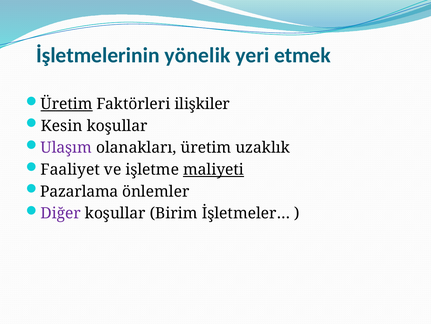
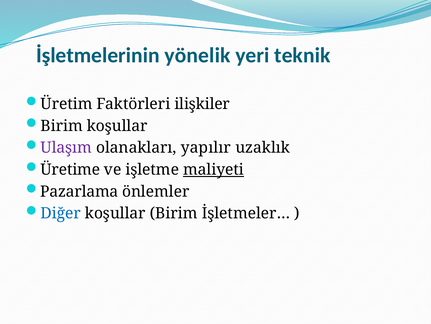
etmek: etmek -> teknik
Üretim at (67, 104) underline: present -> none
Kesin at (62, 126): Kesin -> Birim
olanakları üretim: üretim -> yapılır
Faaliyet: Faaliyet -> Üretime
Diğer colour: purple -> blue
